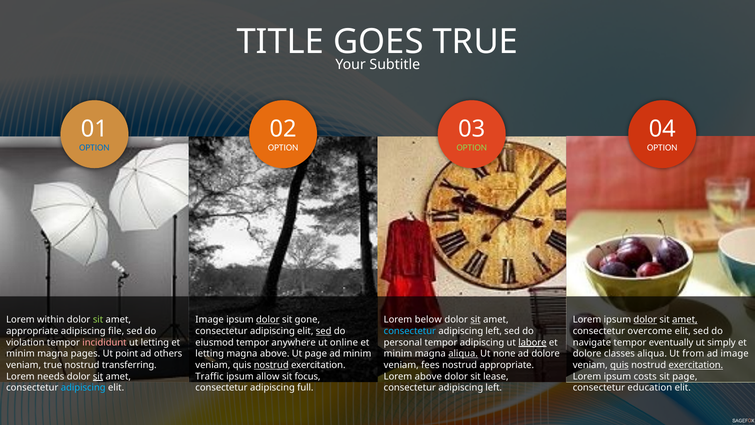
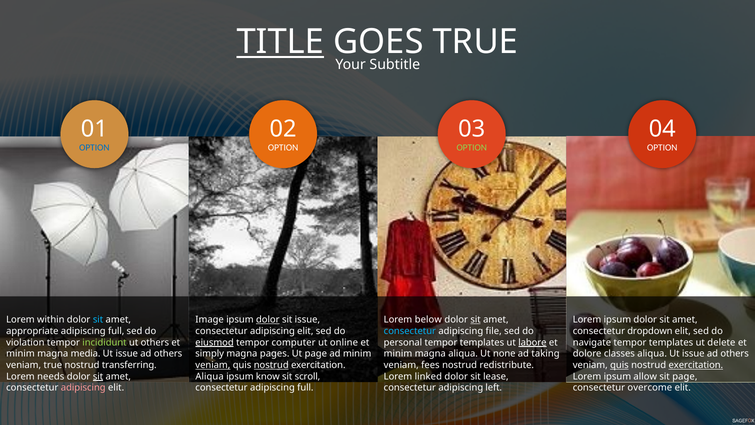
TITLE underline: none -> present
sit at (98, 320) colour: light green -> light blue
sit gone: gone -> issue
dolor at (645, 320) underline: present -> none
amet at (685, 320) underline: present -> none
file at (116, 331): file -> full
sed at (324, 331) underline: present -> none
left at (494, 331): left -> file
overcome: overcome -> dropdown
incididunt colour: pink -> light green
ut letting: letting -> others
eiusmod underline: none -> present
anywhere: anywhere -> computer
adipiscing at (482, 342): adipiscing -> templates
eventually at (671, 342): eventually -> templates
simply: simply -> delete
pages: pages -> media
point at (127, 354): point -> issue
letting at (210, 354): letting -> simply
magna above: above -> pages
aliqua at (463, 354) underline: present -> none
ad dolore: dolore -> taking
aliqua Ut from: from -> issue
image at (735, 354): image -> others
veniam at (213, 365) underline: none -> present
nostrud appropriate: appropriate -> redistribute
Traffic at (210, 376): Traffic -> Aliqua
allow: allow -> know
focus: focus -> scroll
Lorem above: above -> linked
costs: costs -> allow
adipiscing at (83, 387) colour: light blue -> pink
education: education -> overcome
